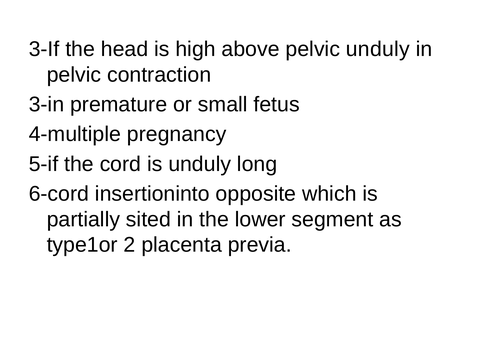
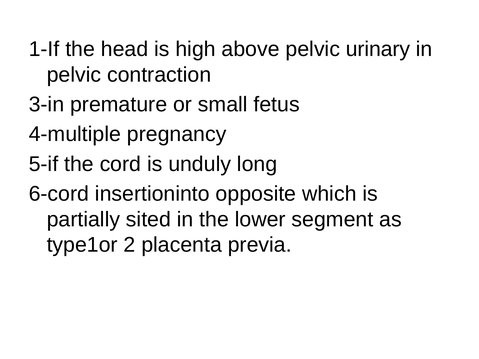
3-If: 3-If -> 1-If
pelvic unduly: unduly -> urinary
